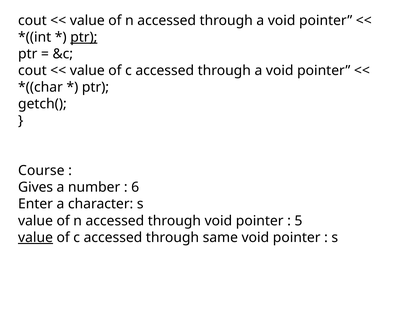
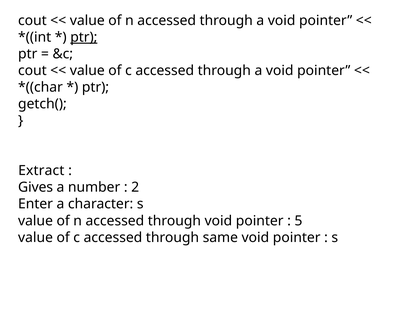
Course: Course -> Extract
6: 6 -> 2
value at (36, 237) underline: present -> none
